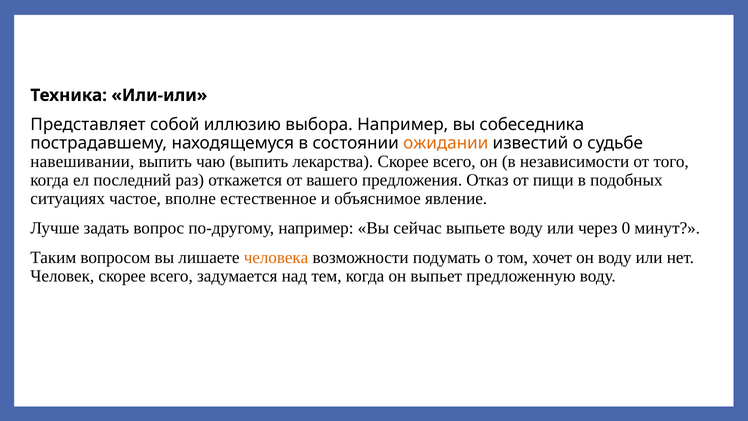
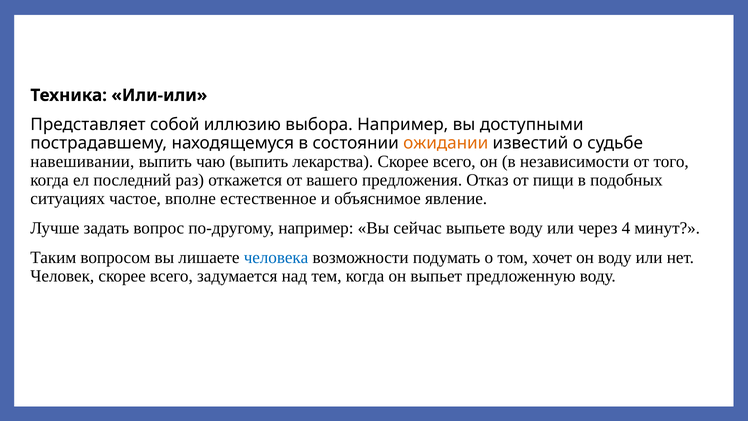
собеседника: собеседника -> доступными
0: 0 -> 4
человека colour: orange -> blue
